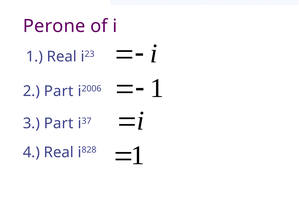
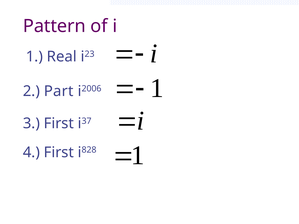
Perone: Perone -> Pattern
3 Part: Part -> First
4 Real: Real -> First
